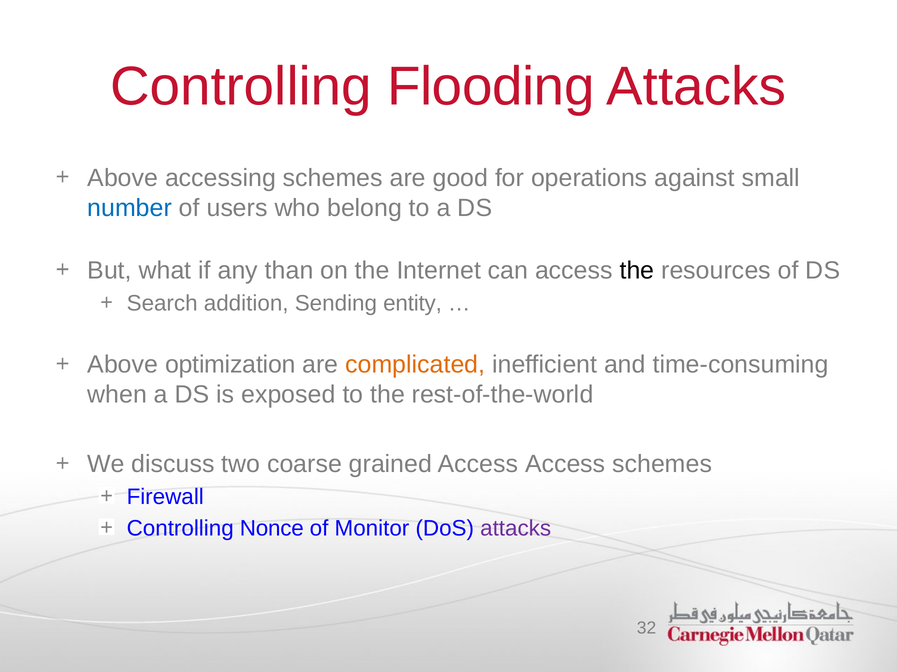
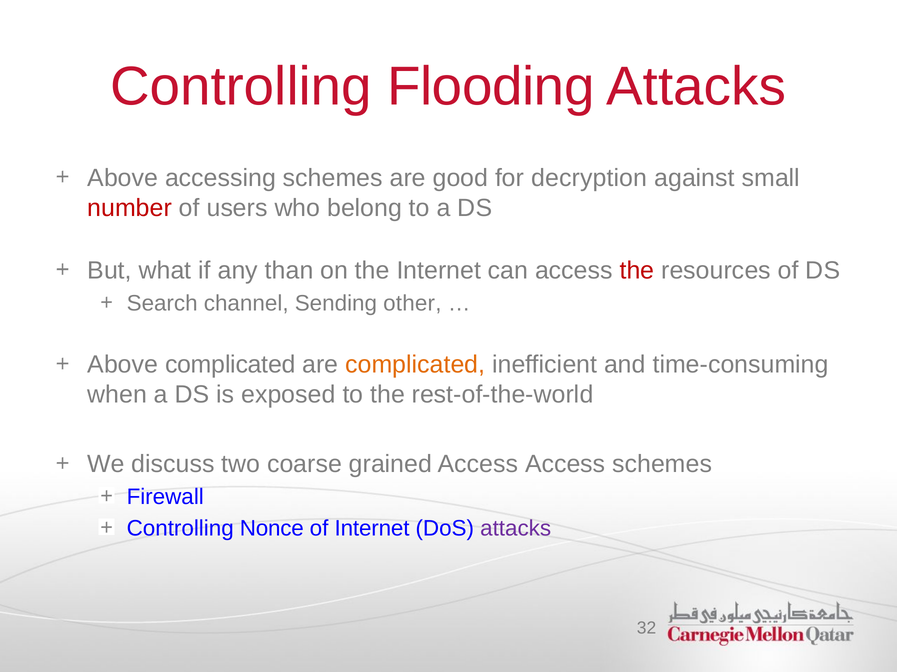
operations: operations -> decryption
number colour: blue -> red
the at (637, 271) colour: black -> red
addition: addition -> channel
entity: entity -> other
Above optimization: optimization -> complicated
of Monitor: Monitor -> Internet
